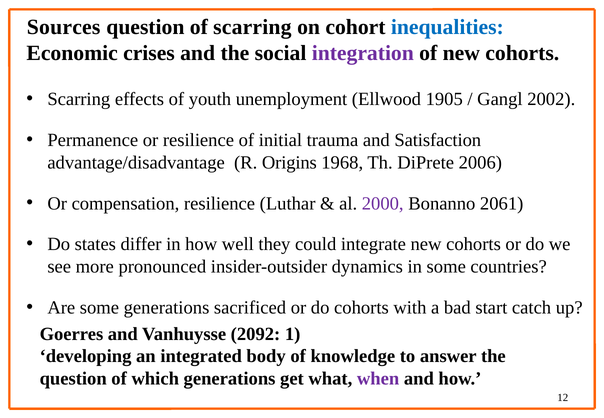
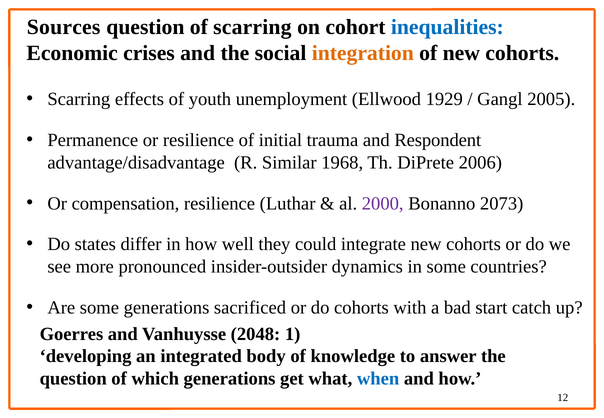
integration colour: purple -> orange
1905: 1905 -> 1929
2002: 2002 -> 2005
Satisfaction: Satisfaction -> Respondent
Origins: Origins -> Similar
2061: 2061 -> 2073
2092: 2092 -> 2048
when colour: purple -> blue
